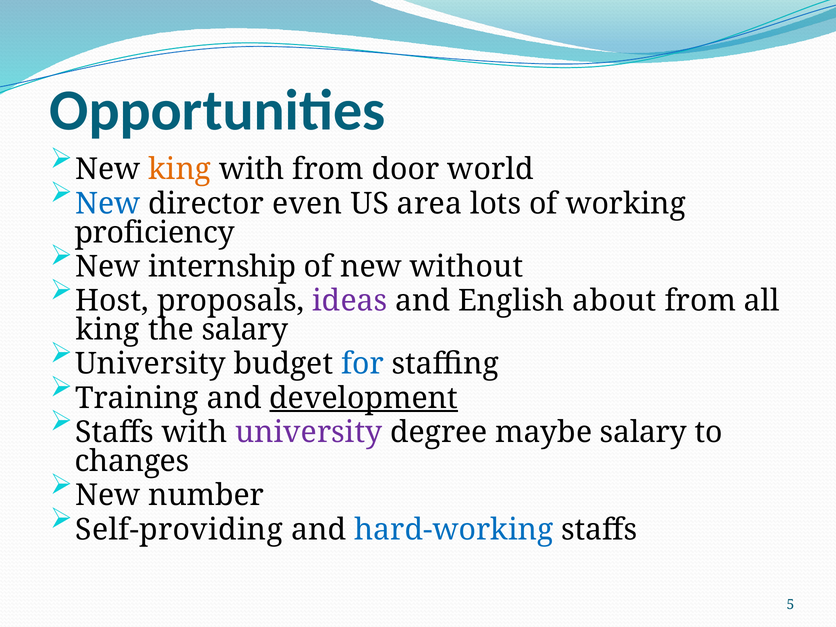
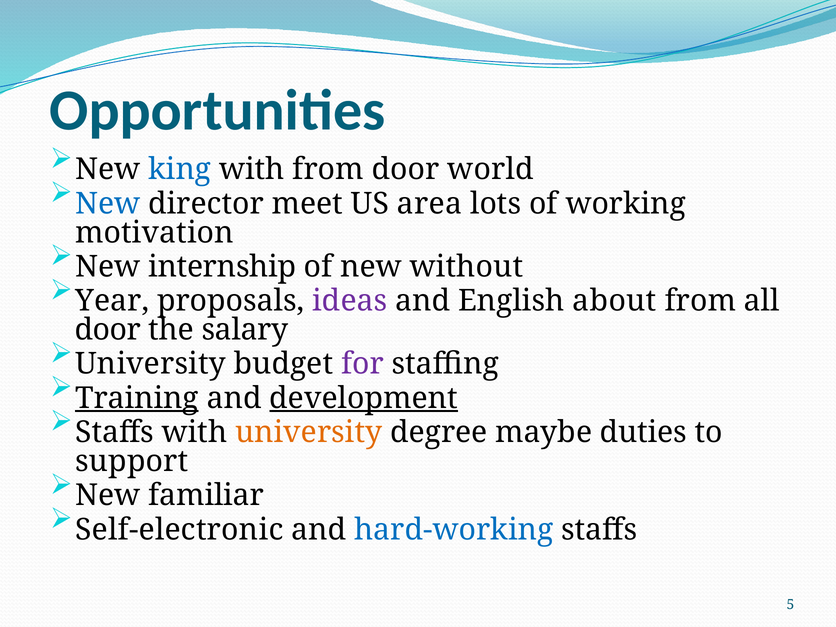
king at (180, 169) colour: orange -> blue
even: even -> meet
proficiency: proficiency -> motivation
Host: Host -> Year
king at (108, 330): king -> door
for colour: blue -> purple
Training underline: none -> present
university at (309, 432) colour: purple -> orange
maybe salary: salary -> duties
changes: changes -> support
number: number -> familiar
Self-providing: Self-providing -> Self-electronic
